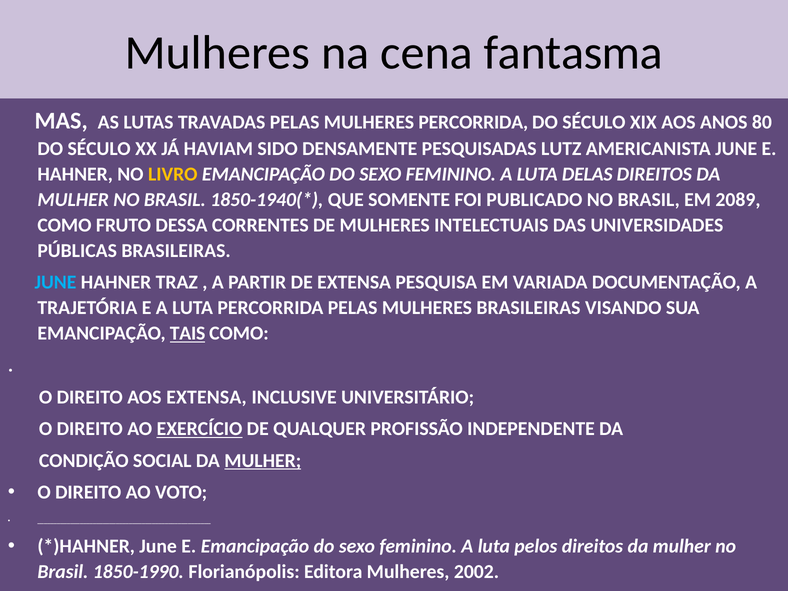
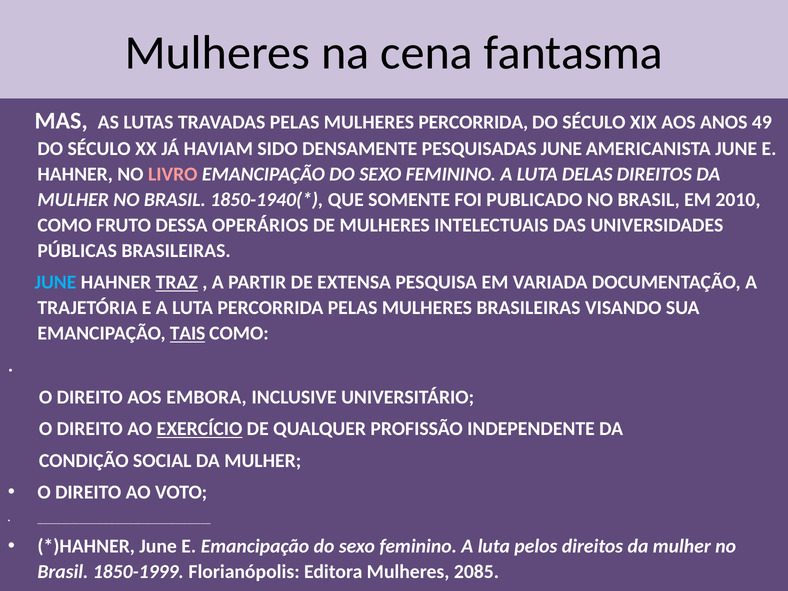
80: 80 -> 49
PESQUISADAS LUTZ: LUTZ -> JUNE
LIVRO colour: yellow -> pink
2089: 2089 -> 2010
CORRENTES: CORRENTES -> OPERÁRIOS
TRAZ underline: none -> present
AOS EXTENSA: EXTENSA -> EMBORA
MULHER at (263, 461) underline: present -> none
1850-1990: 1850-1990 -> 1850-1999
2002: 2002 -> 2085
